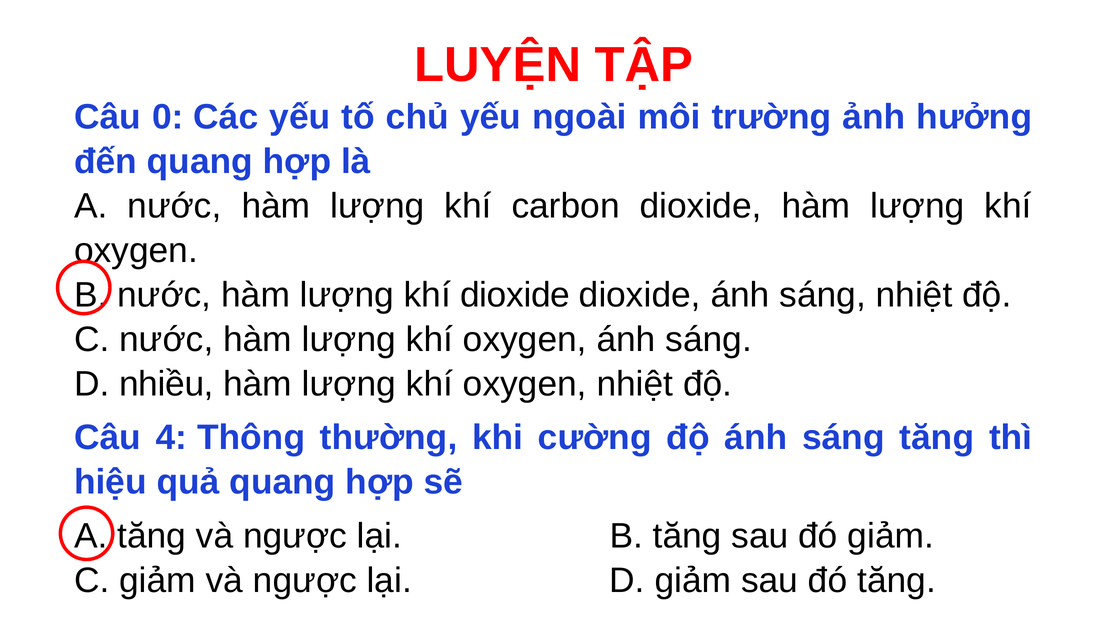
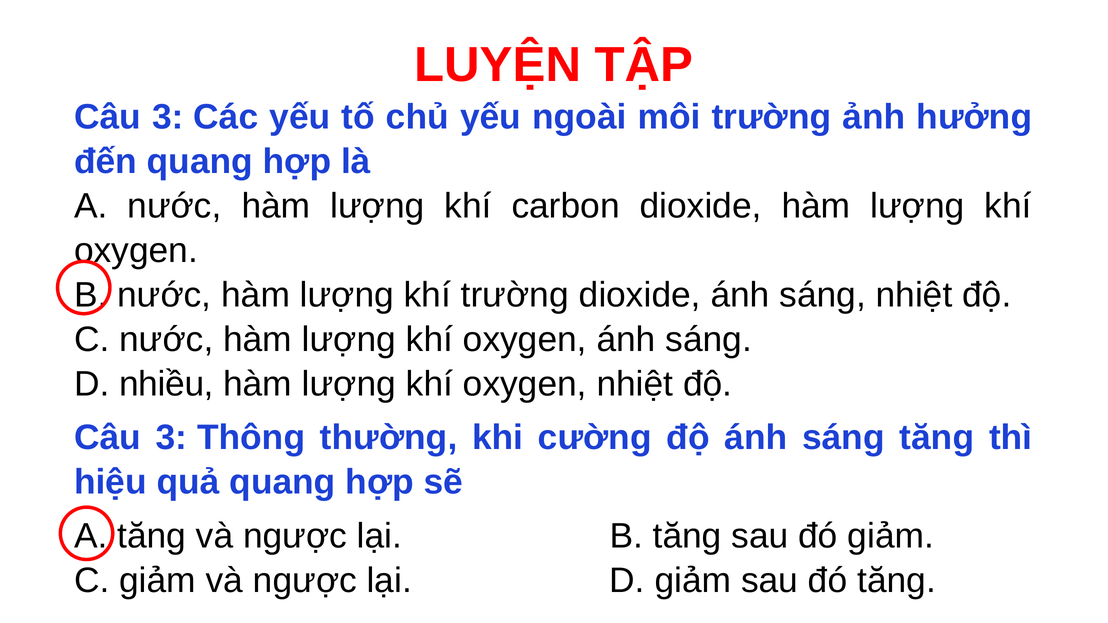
0 at (168, 117): 0 -> 3
khí dioxide: dioxide -> trường
4 at (171, 438): 4 -> 3
